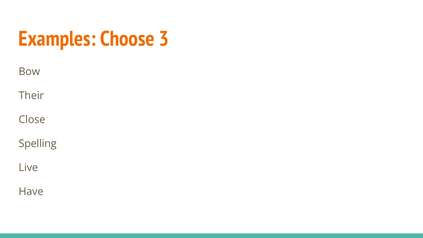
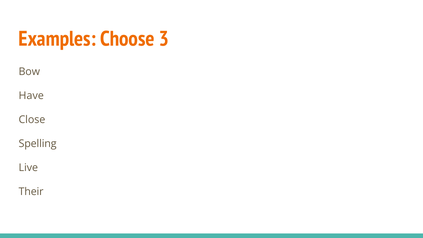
Their: Their -> Have
Have: Have -> Their
